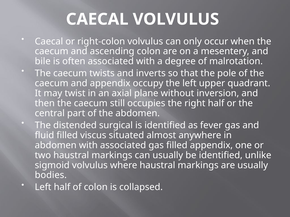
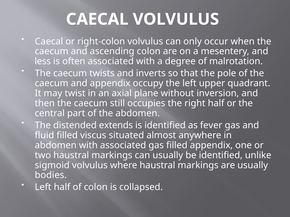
bile: bile -> less
surgical: surgical -> extends
